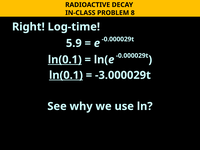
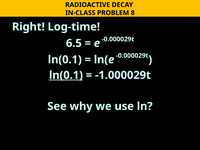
5.9: 5.9 -> 6.5
ln(0.1 at (65, 60) underline: present -> none
-3.000029t: -3.000029t -> -1.000029t
